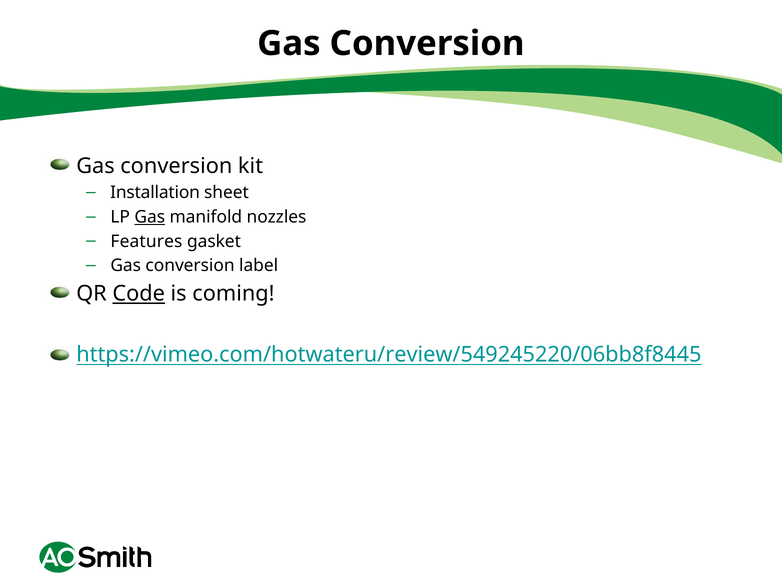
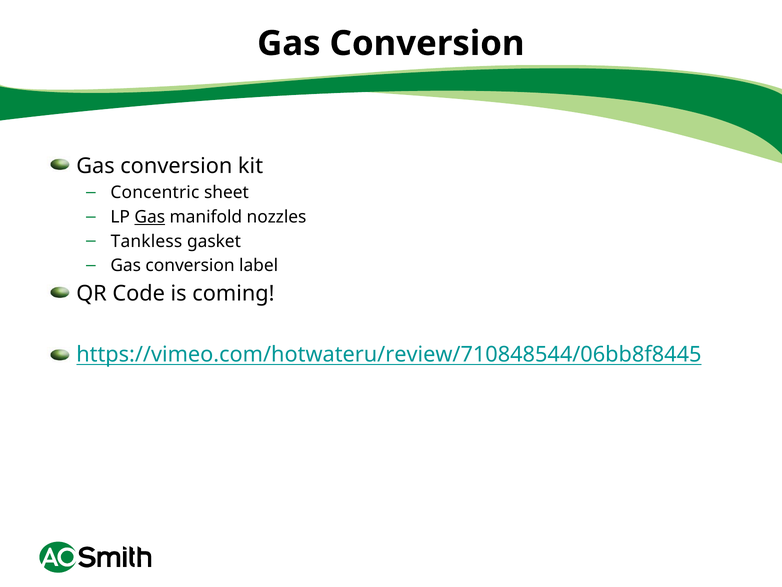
Installation: Installation -> Concentric
Features: Features -> Tankless
Code underline: present -> none
https://vimeo.com/hotwateru/review/549245220/06bb8f8445: https://vimeo.com/hotwateru/review/549245220/06bb8f8445 -> https://vimeo.com/hotwateru/review/710848544/06bb8f8445
